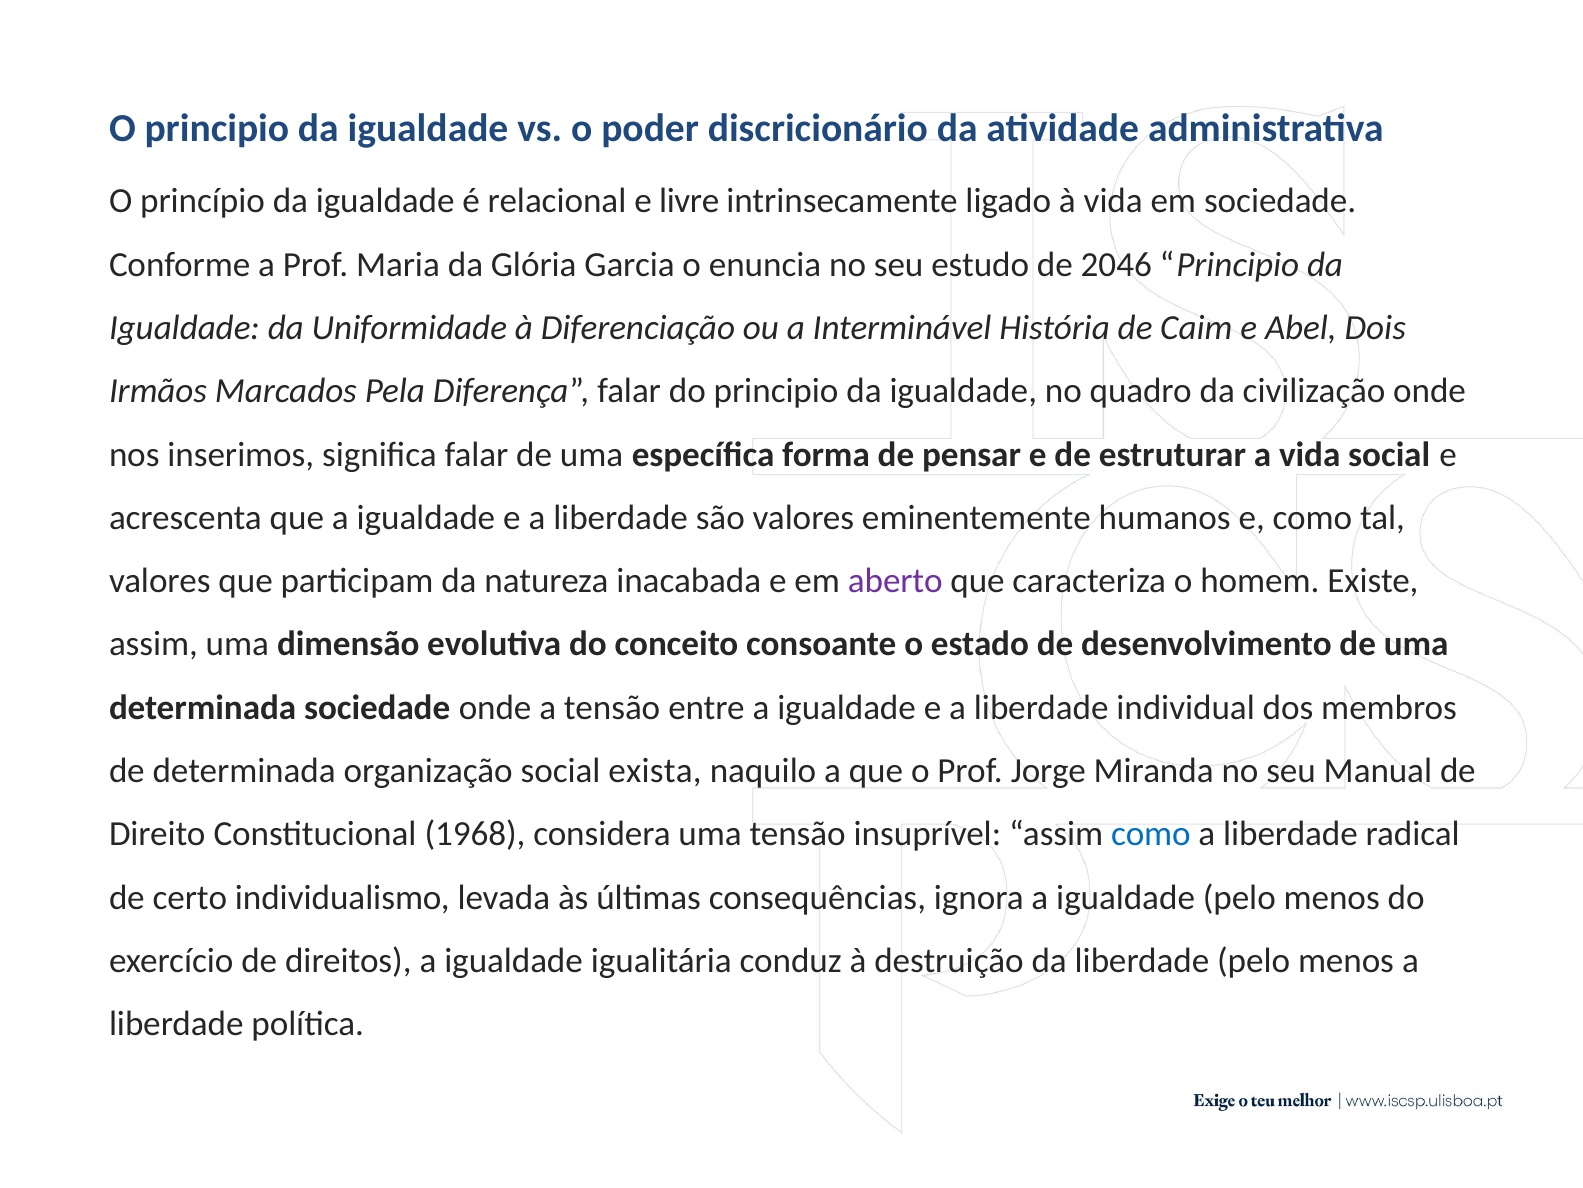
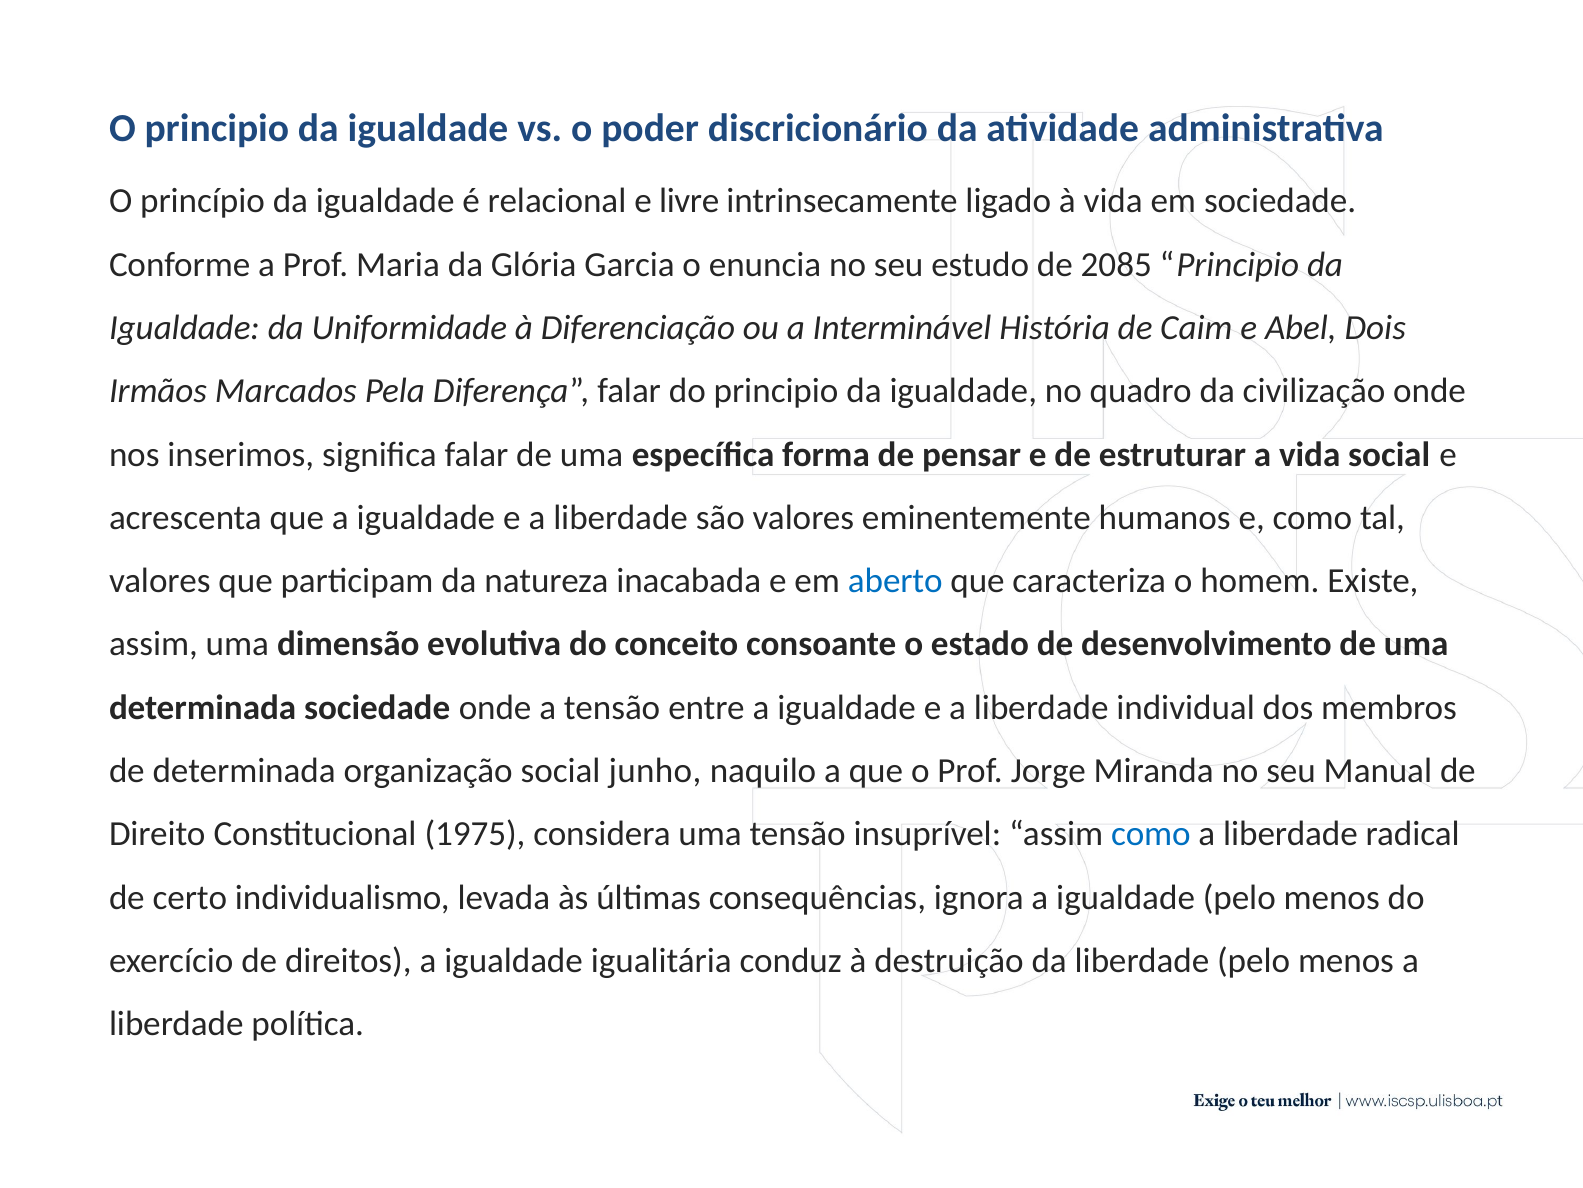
2046: 2046 -> 2085
aberto colour: purple -> blue
exista: exista -> junho
1968: 1968 -> 1975
